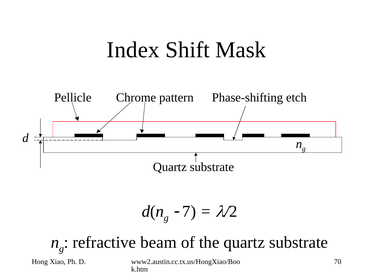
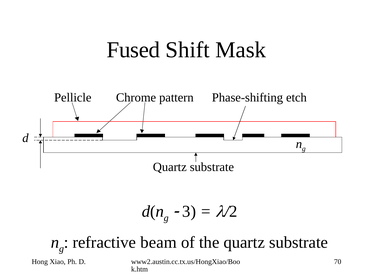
Index: Index -> Fused
7: 7 -> 3
